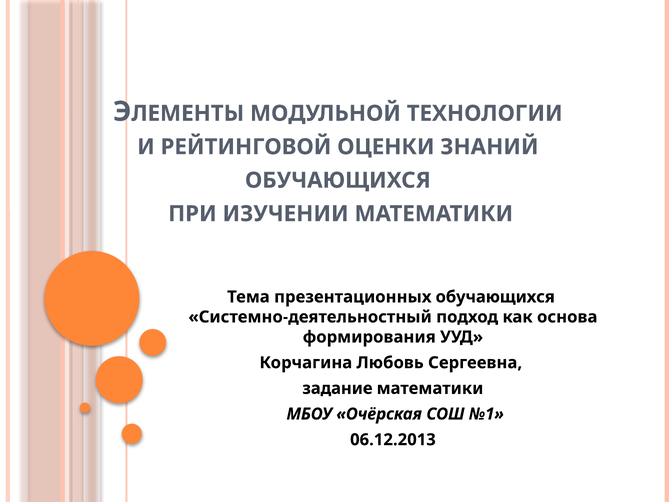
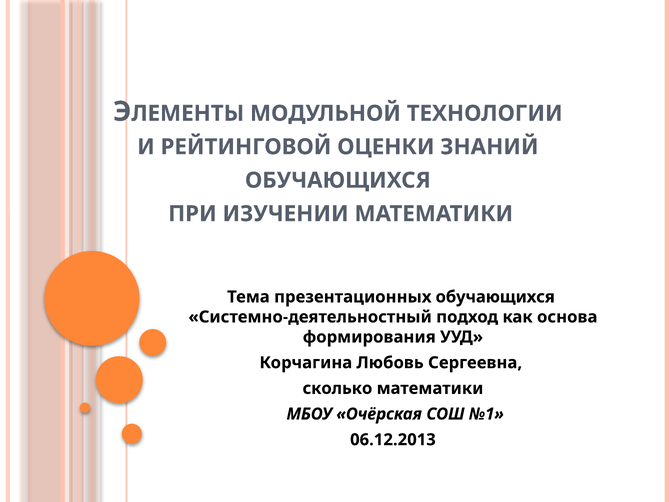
задание: задание -> сколько
